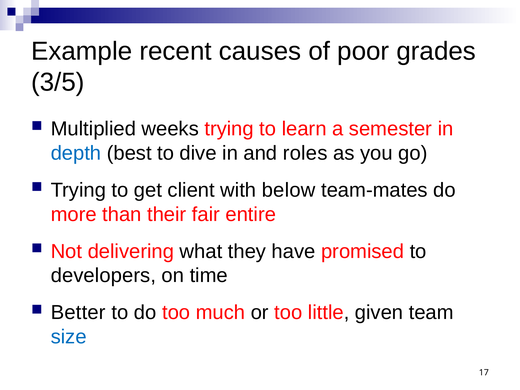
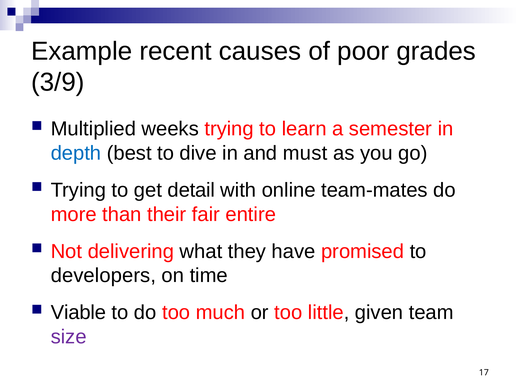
3/5: 3/5 -> 3/9
roles: roles -> must
client: client -> detail
below: below -> online
Better: Better -> Viable
size colour: blue -> purple
